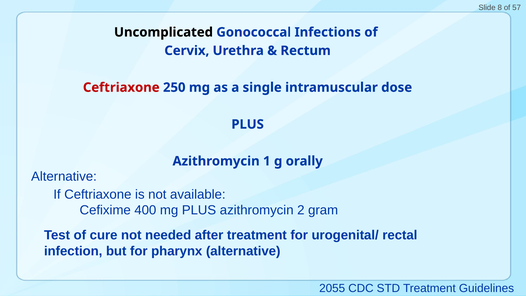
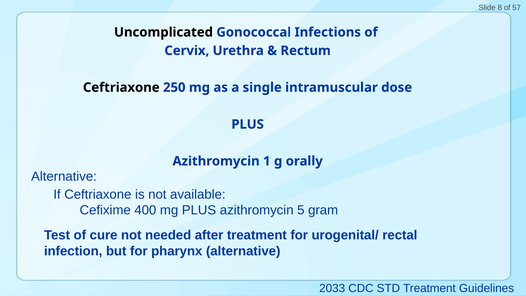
Ceftriaxone at (121, 87) colour: red -> black
2: 2 -> 5
2055: 2055 -> 2033
